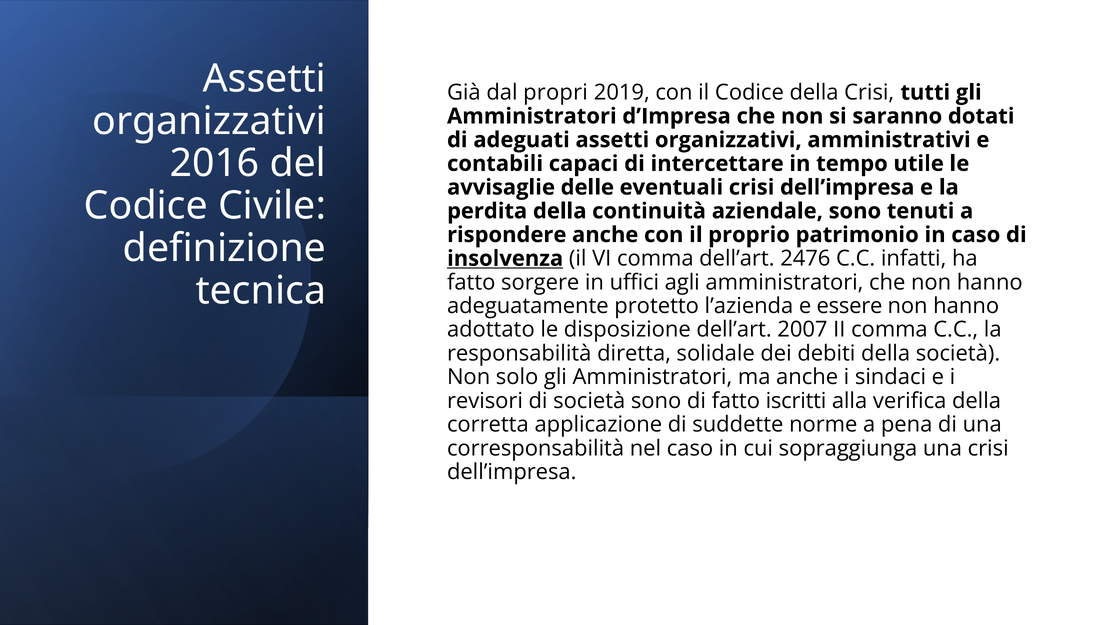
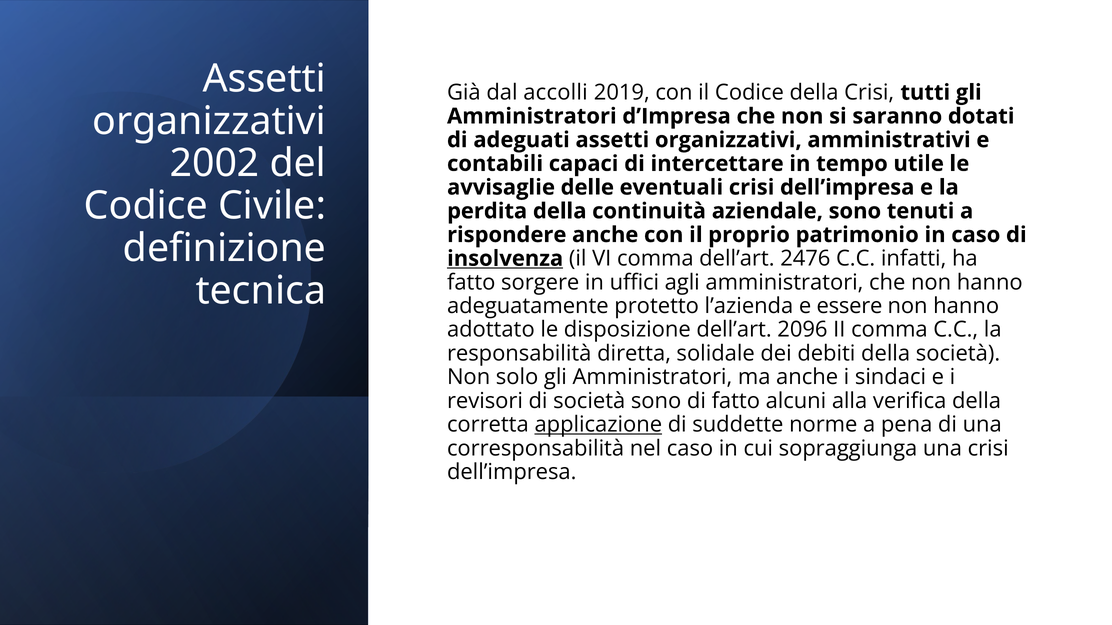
propri: propri -> accolli
2016: 2016 -> 2002
2007: 2007 -> 2096
iscritti: iscritti -> alcuni
applicazione underline: none -> present
